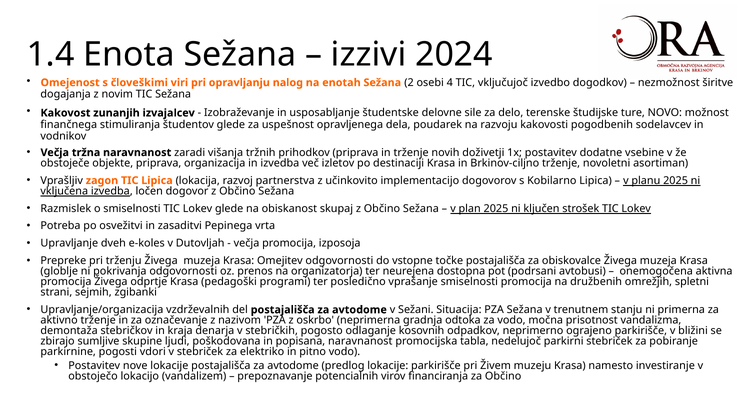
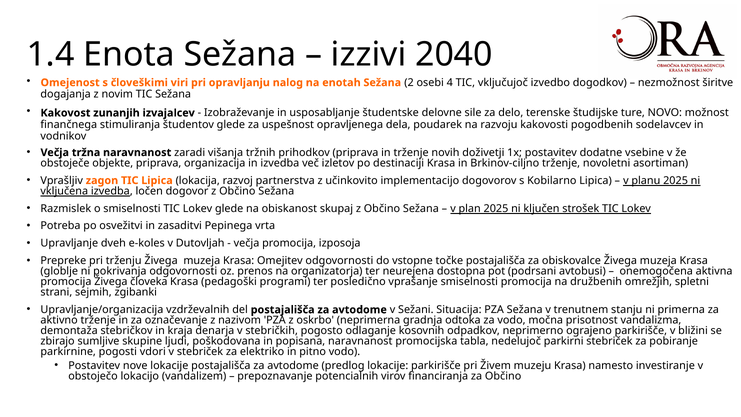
2024: 2024 -> 2040
odprtje: odprtje -> človeka
